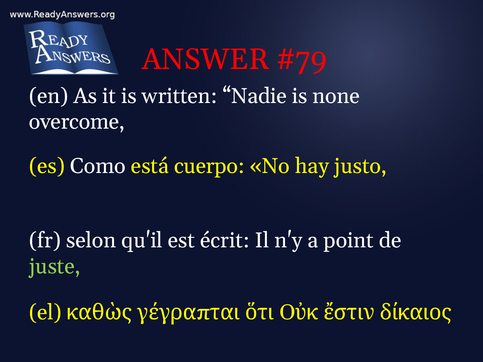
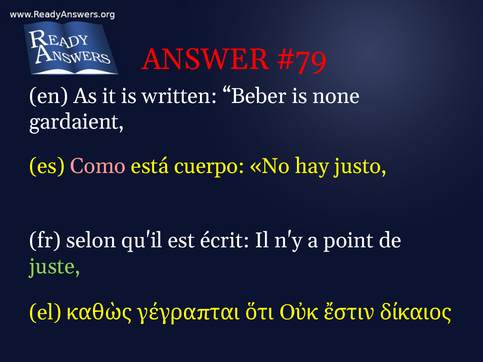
Nadie: Nadie -> Beber
overcome: overcome -> gardaient
Como colour: white -> pink
